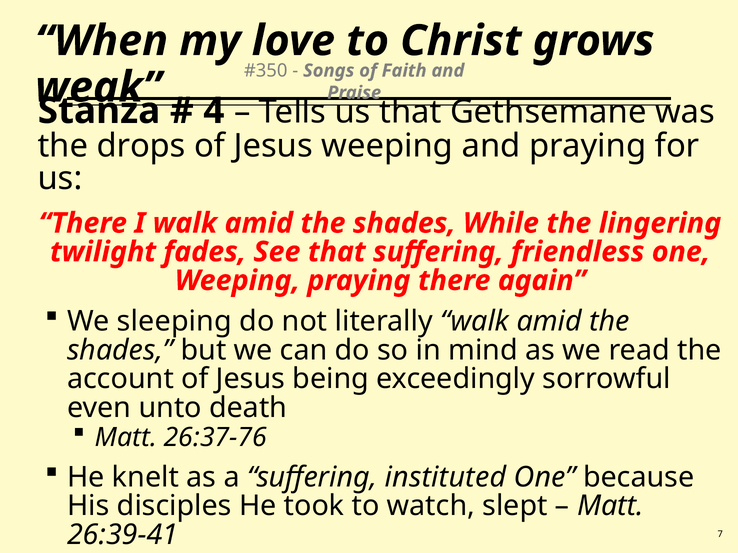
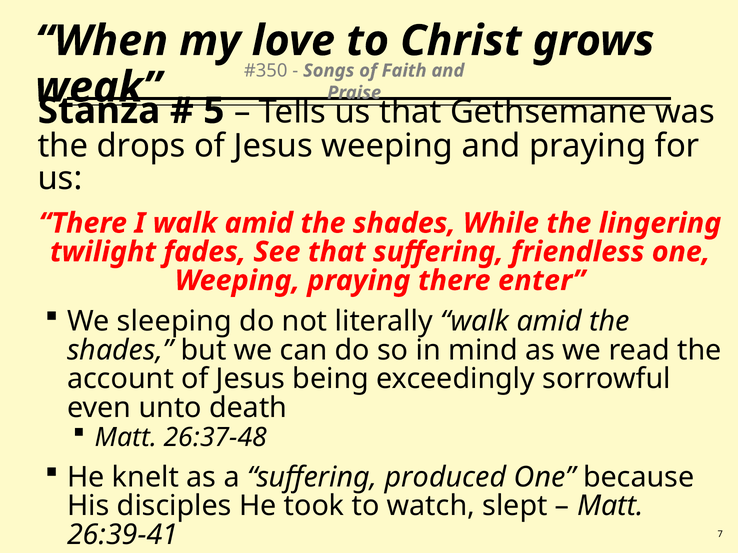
4: 4 -> 5
again: again -> enter
26:37-76: 26:37-76 -> 26:37-48
instituted: instituted -> produced
